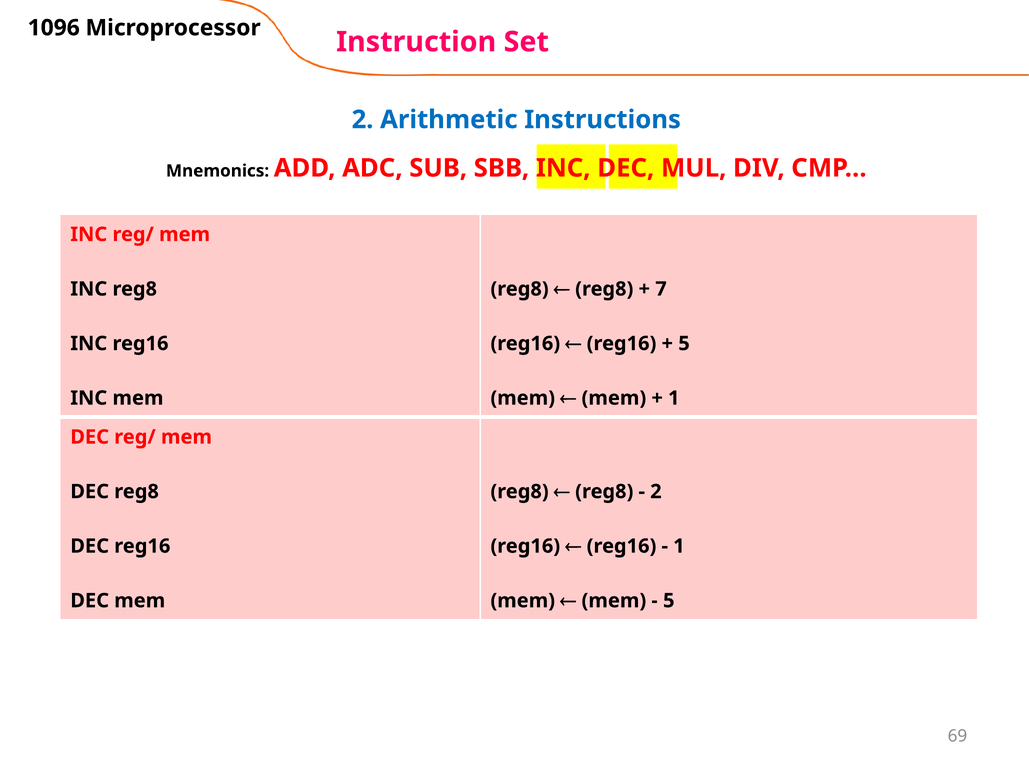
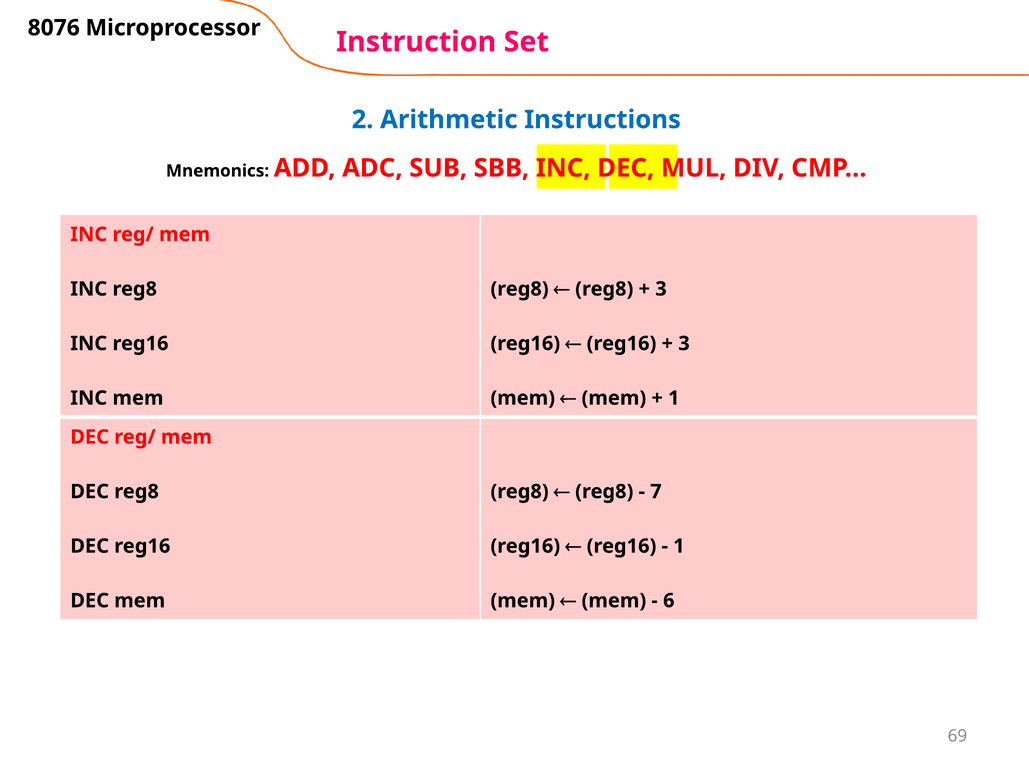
1096: 1096 -> 8076
7 at (661, 289): 7 -> 3
5 at (684, 343): 5 -> 3
2 at (656, 491): 2 -> 7
5 at (669, 600): 5 -> 6
